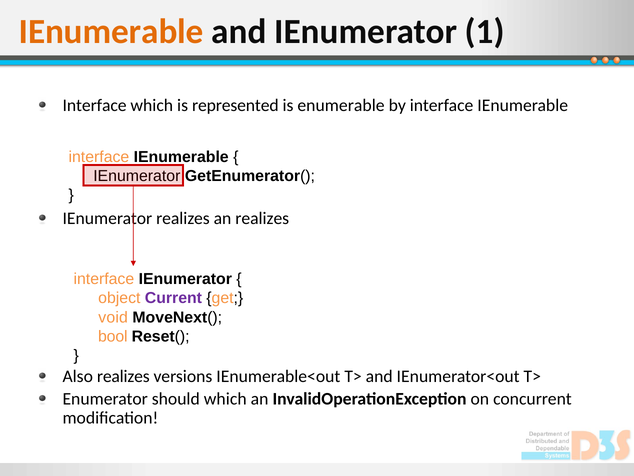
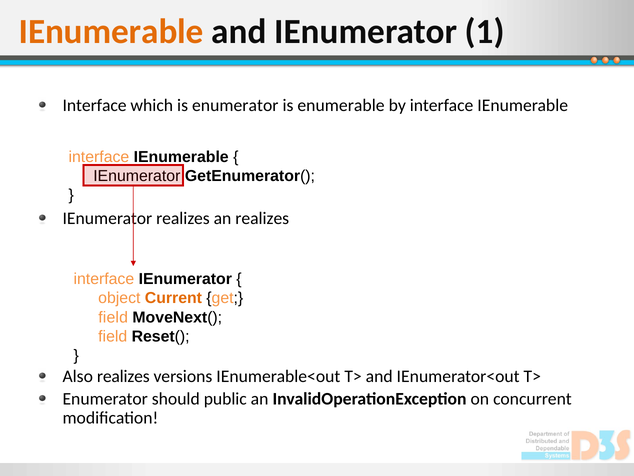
is represented: represented -> enumerator
Current colour: purple -> orange
void at (113, 317): void -> field
bool at (113, 336): bool -> field
should which: which -> public
